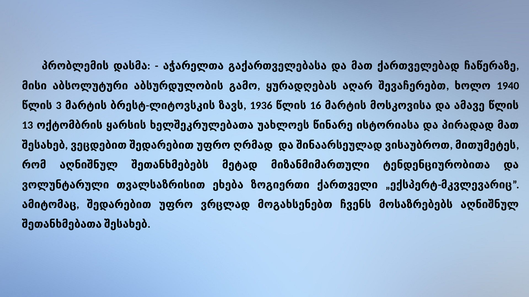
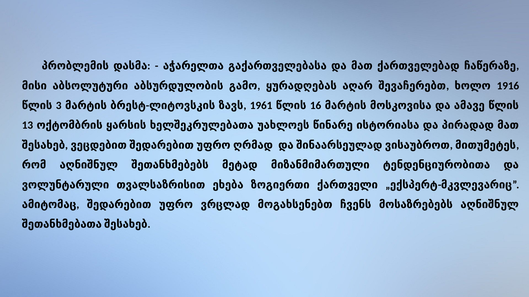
1940: 1940 -> 1916
1936: 1936 -> 1961
